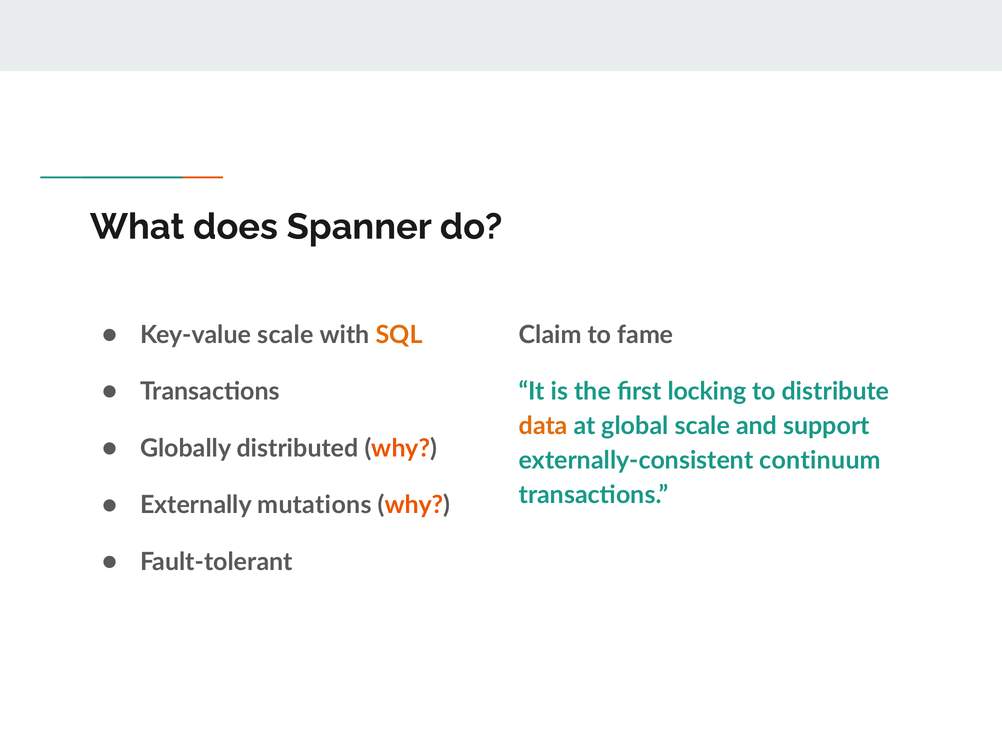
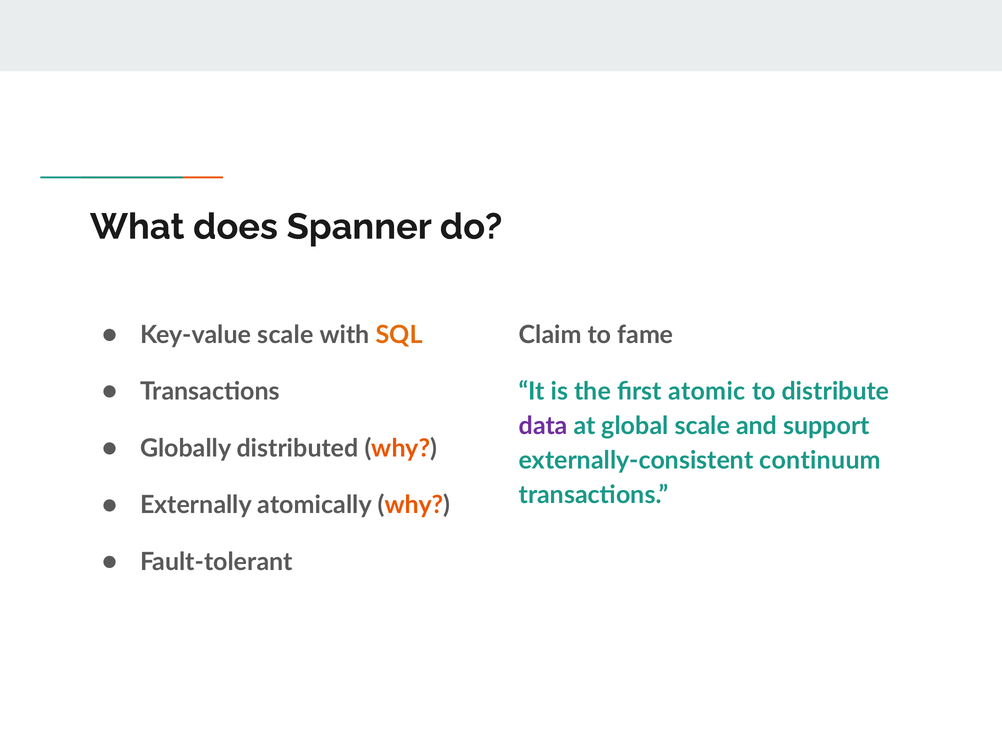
locking: locking -> atomic
data colour: orange -> purple
mutations: mutations -> atomically
